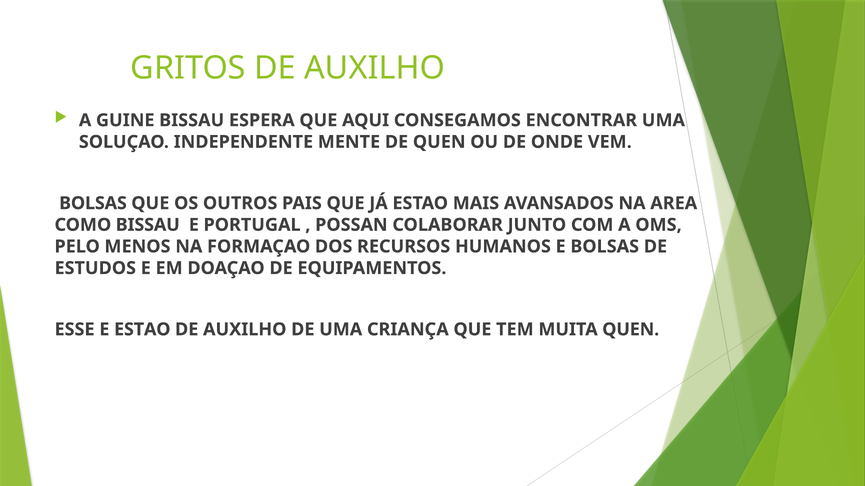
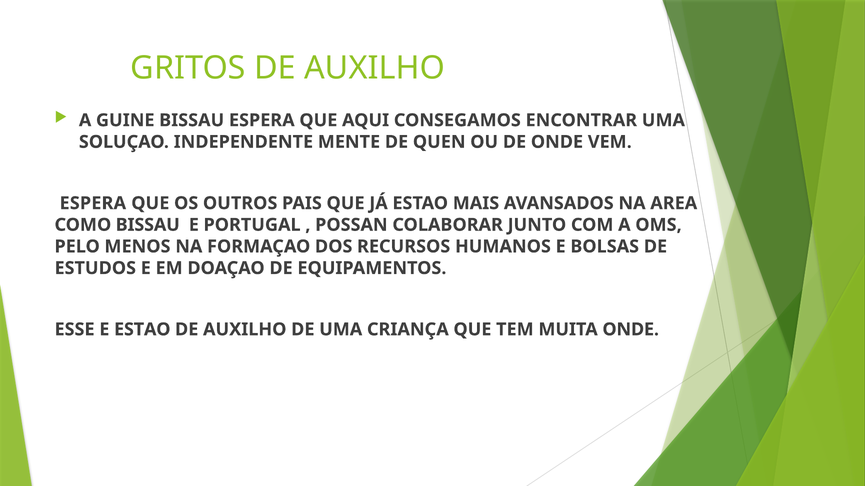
BOLSAS at (93, 203): BOLSAS -> ESPERA
MUITA QUEN: QUEN -> ONDE
